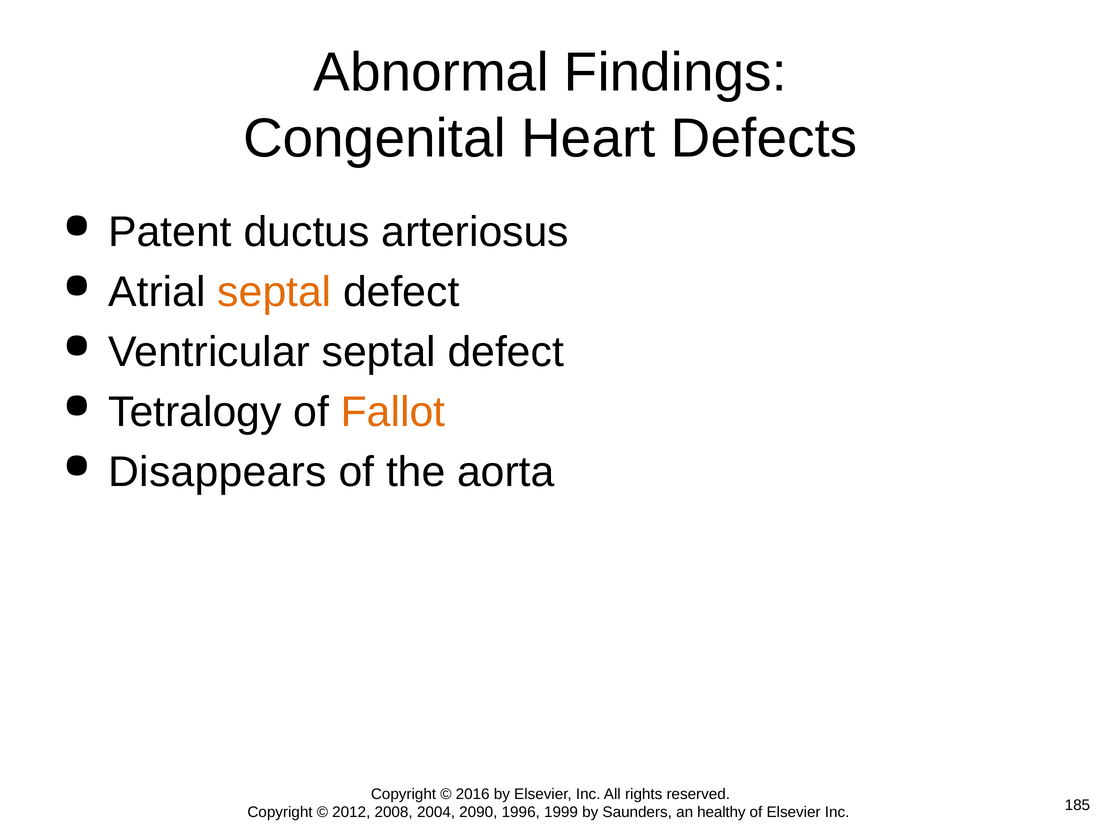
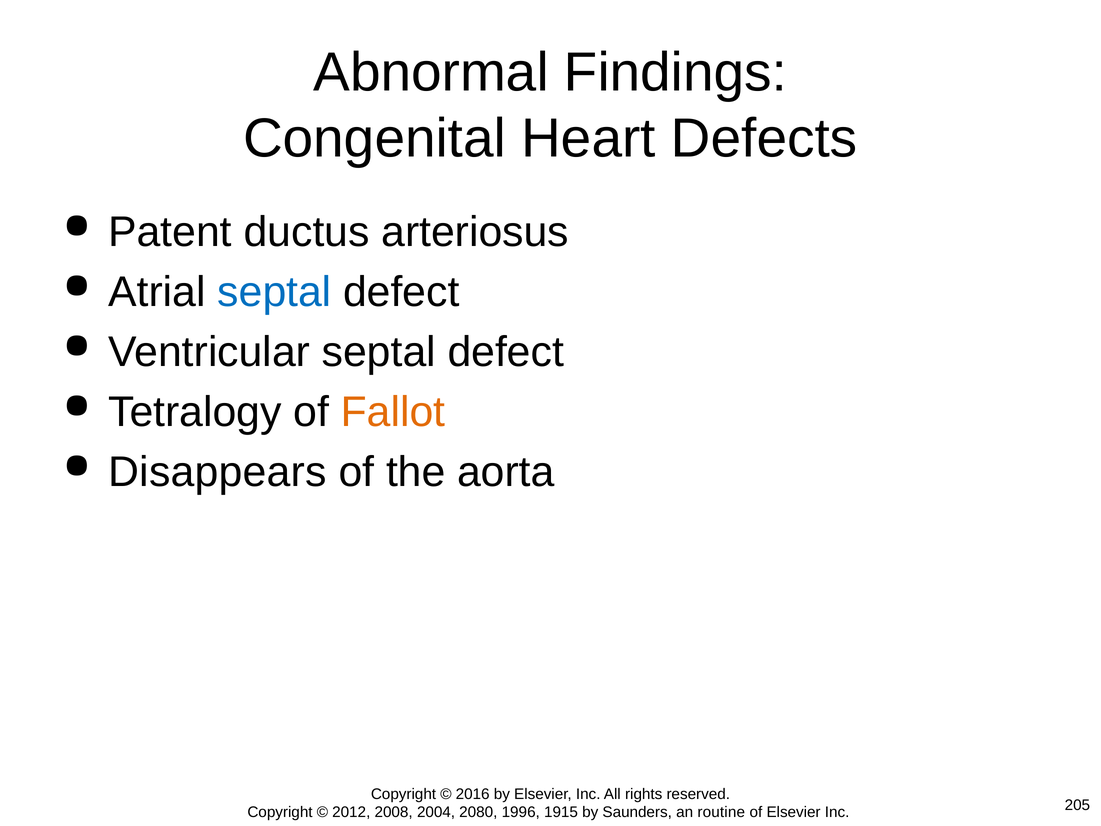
septal at (274, 292) colour: orange -> blue
2090: 2090 -> 2080
1999: 1999 -> 1915
healthy: healthy -> routine
185: 185 -> 205
